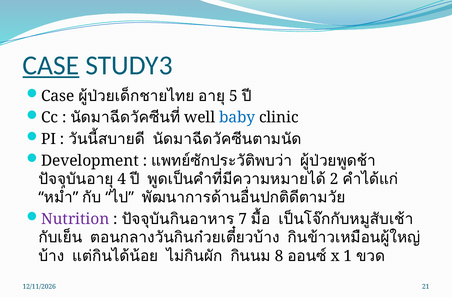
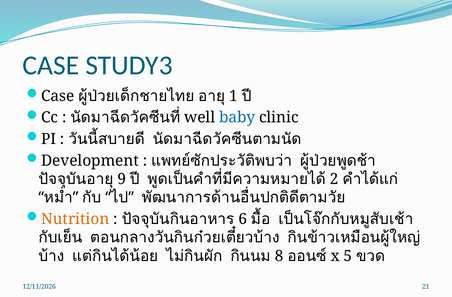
CASE at (51, 65) underline: present -> none
5: 5 -> 1
4: 4 -> 9
Nutrition colour: purple -> orange
7: 7 -> 6
1: 1 -> 5
